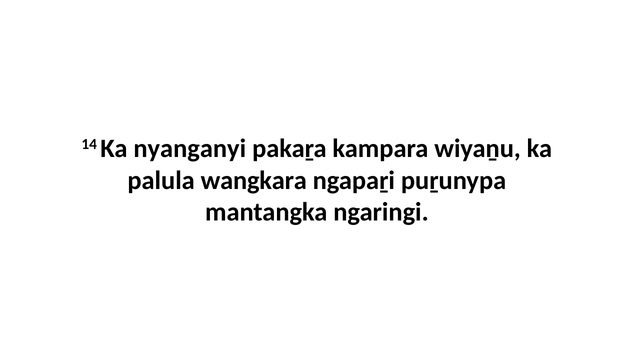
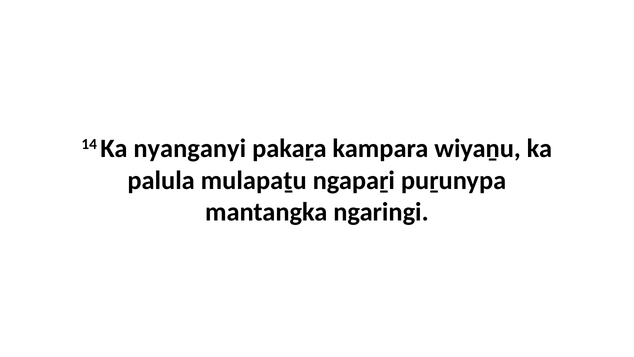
wangkara: wangkara -> mulapaṯu
